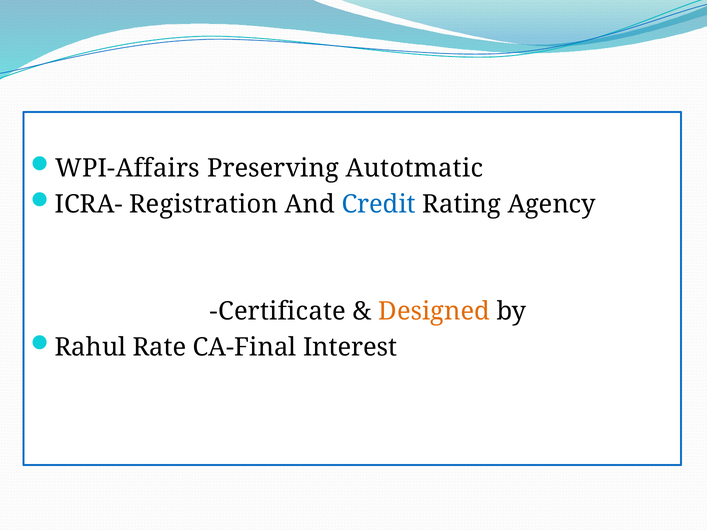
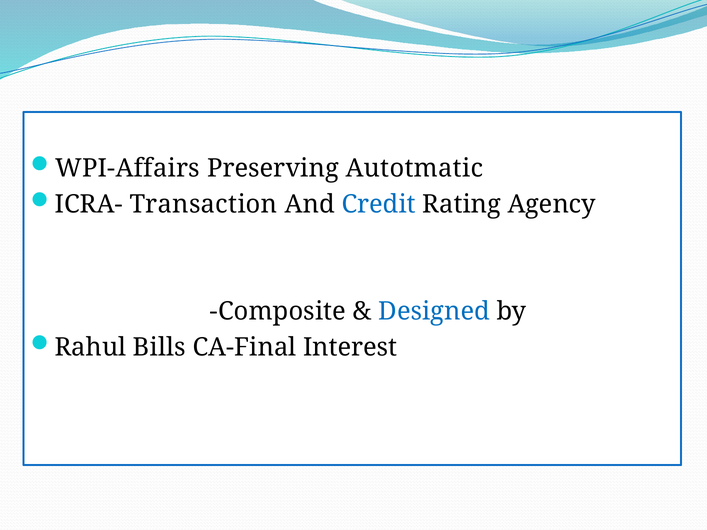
Registration: Registration -> Transaction
Certificate: Certificate -> Composite
Designed colour: orange -> blue
Rate: Rate -> Bills
